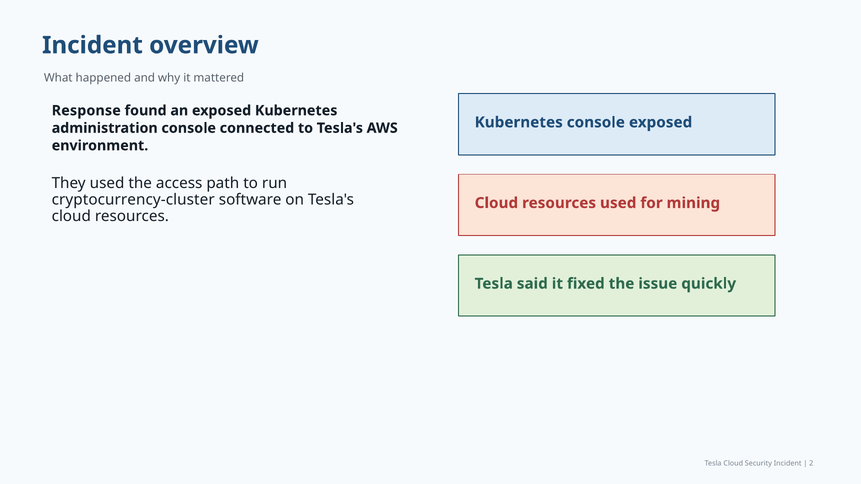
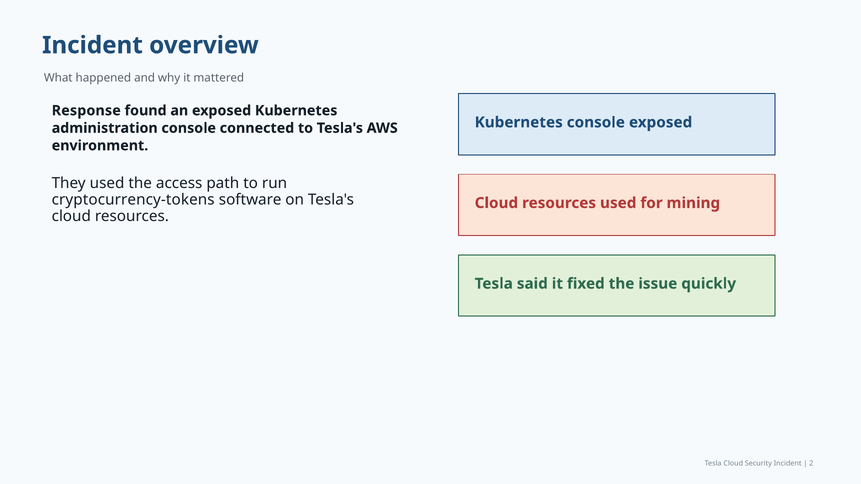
cryptocurrency-cluster: cryptocurrency-cluster -> cryptocurrency-tokens
